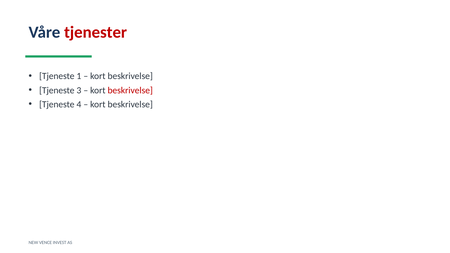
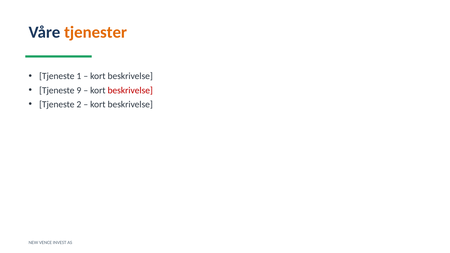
tjenester colour: red -> orange
3: 3 -> 9
4: 4 -> 2
